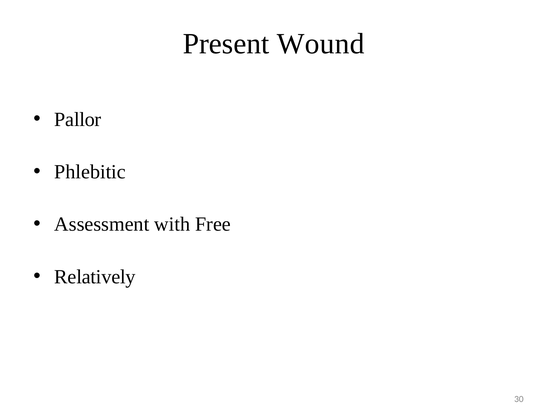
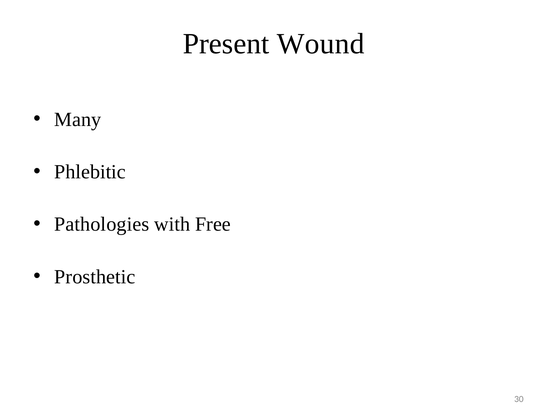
Pallor: Pallor -> Many
Assessment: Assessment -> Pathologies
Relatively: Relatively -> Prosthetic
